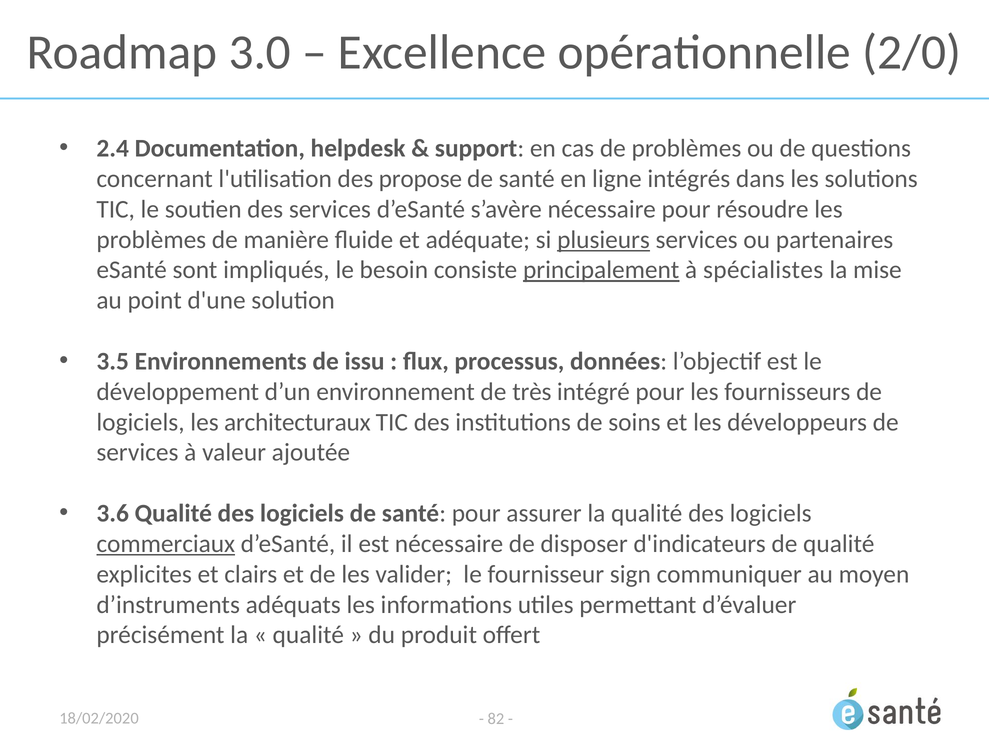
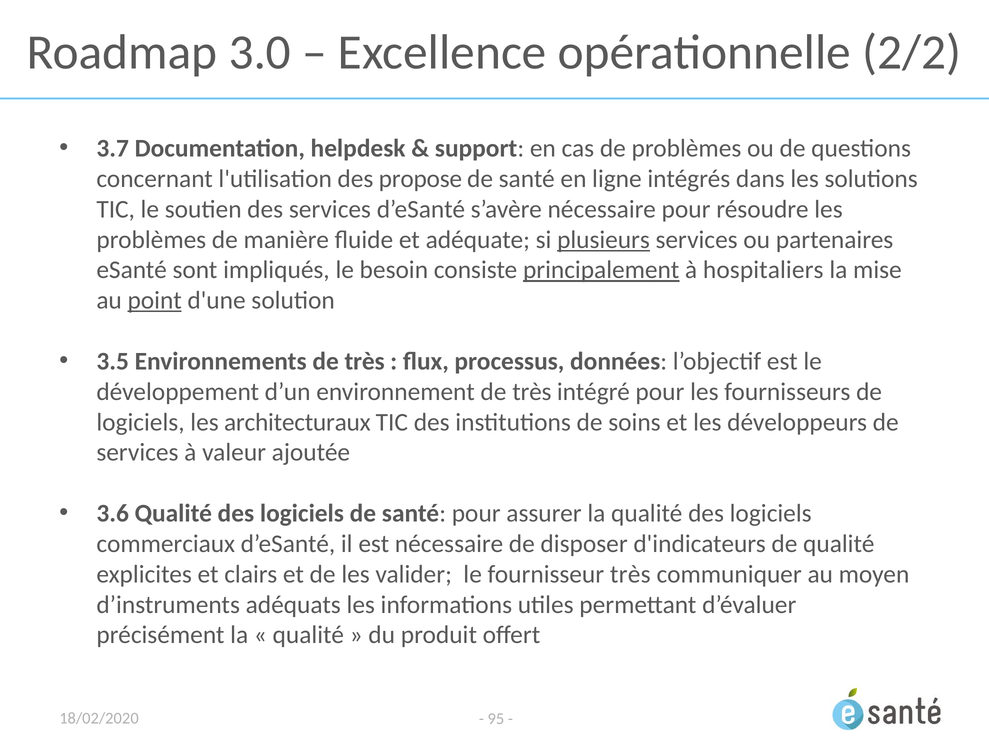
2/0: 2/0 -> 2/2
2.4: 2.4 -> 3.7
spécialistes: spécialistes -> hospitaliers
point underline: none -> present
Environnements de issu: issu -> très
commerciaux underline: present -> none
fournisseur sign: sign -> très
82: 82 -> 95
